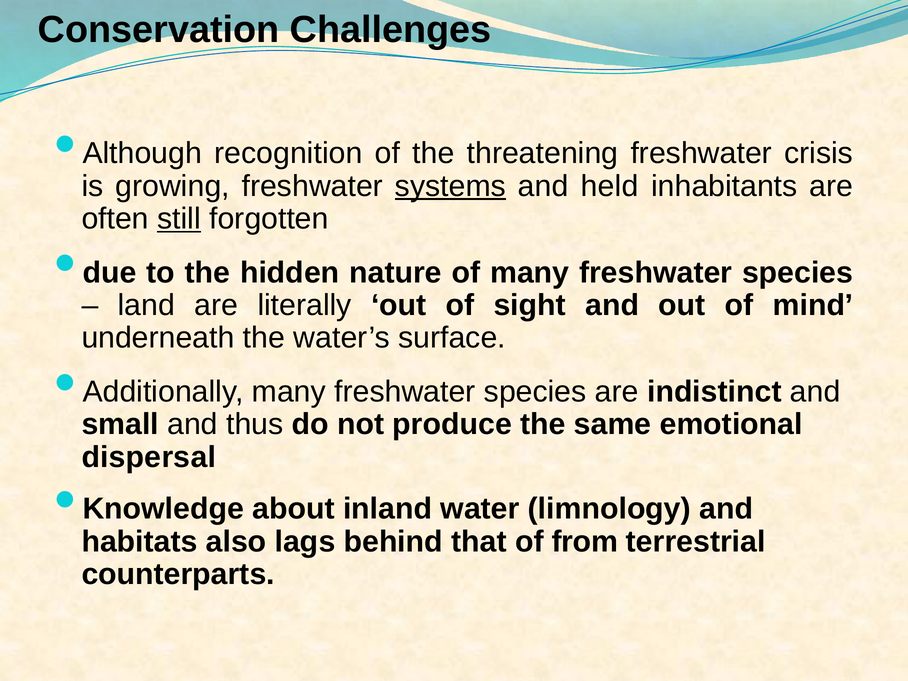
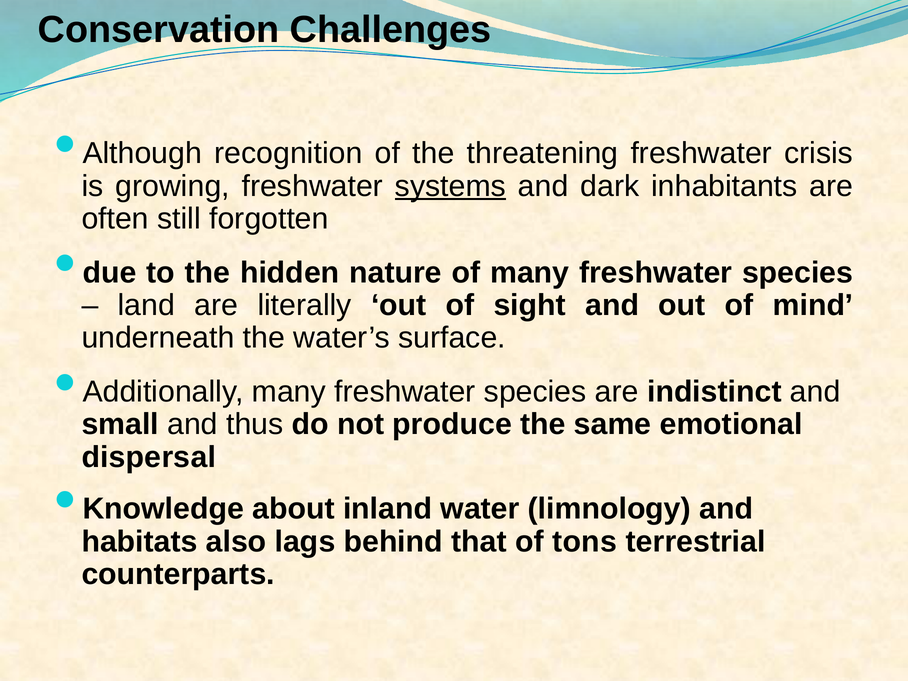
held: held -> dark
still underline: present -> none
from: from -> tons
